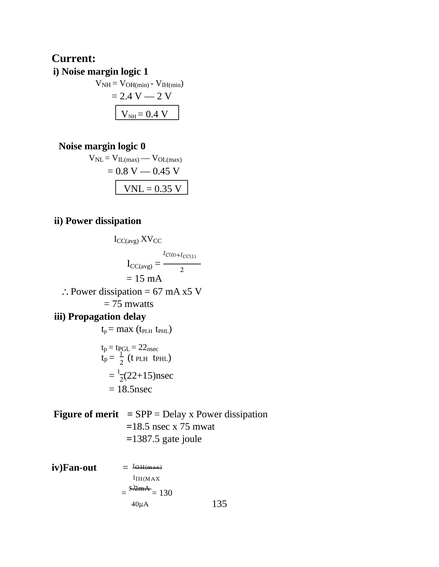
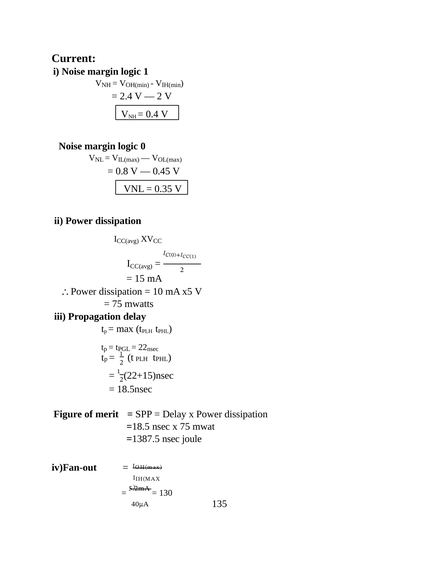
67: 67 -> 10
=1387.5 gate: gate -> nsec
